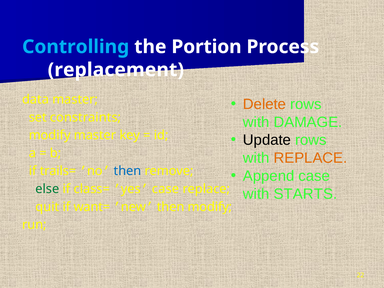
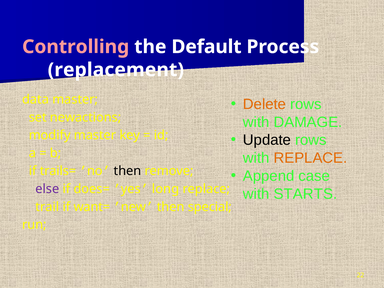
Controlling colour: light blue -> pink
Portion: Portion -> Default
constraints: constraints -> newactions
then at (128, 171) colour: blue -> black
else colour: green -> purple
class=: class= -> does=
case at (166, 189): case -> long
quit: quit -> trail
then modify: modify -> special
